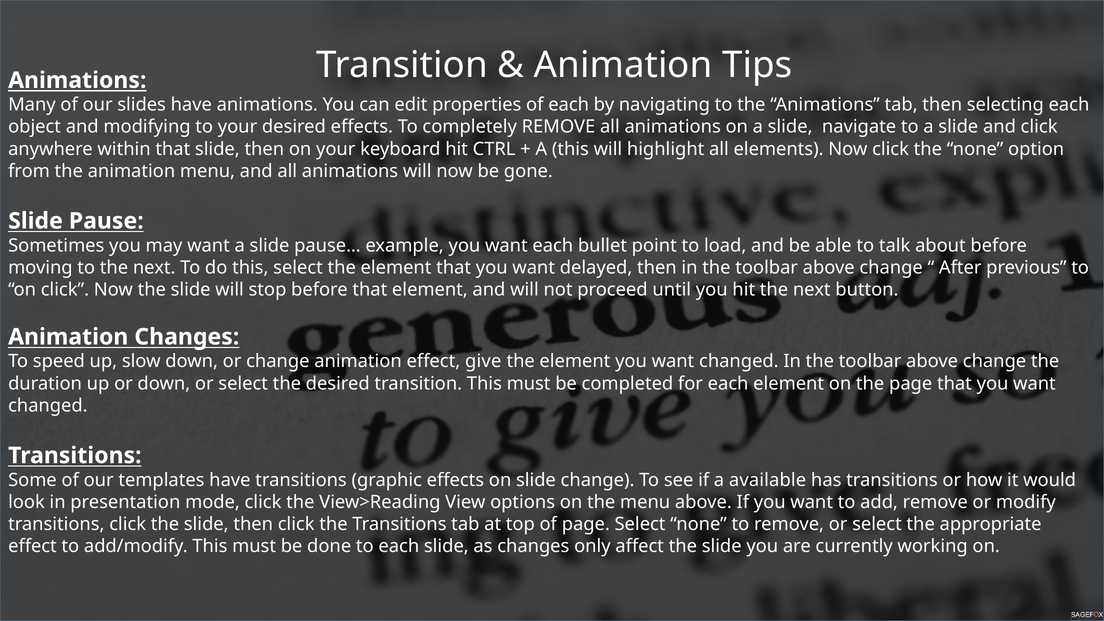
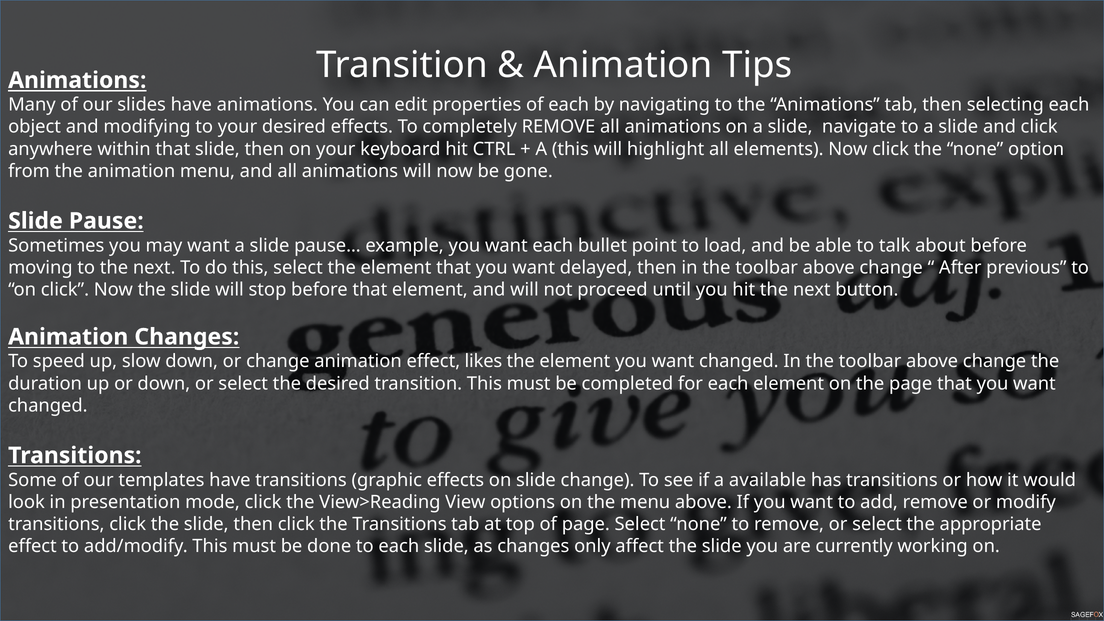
give: give -> likes
